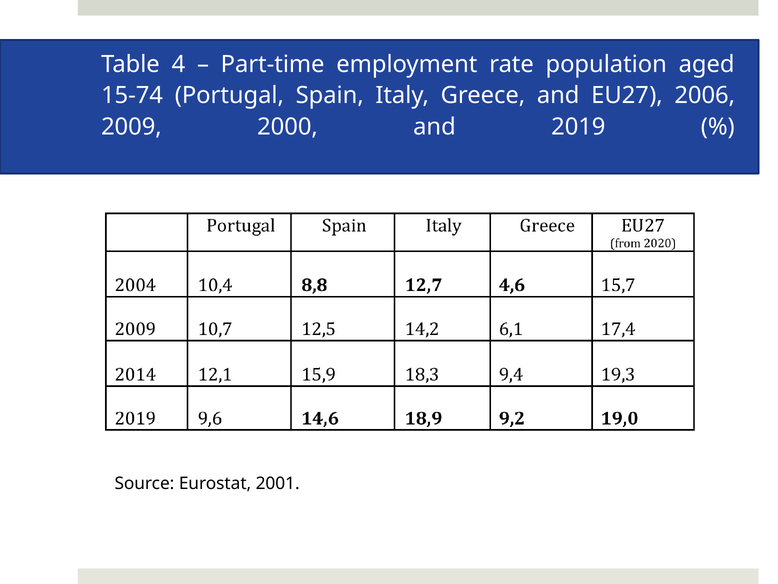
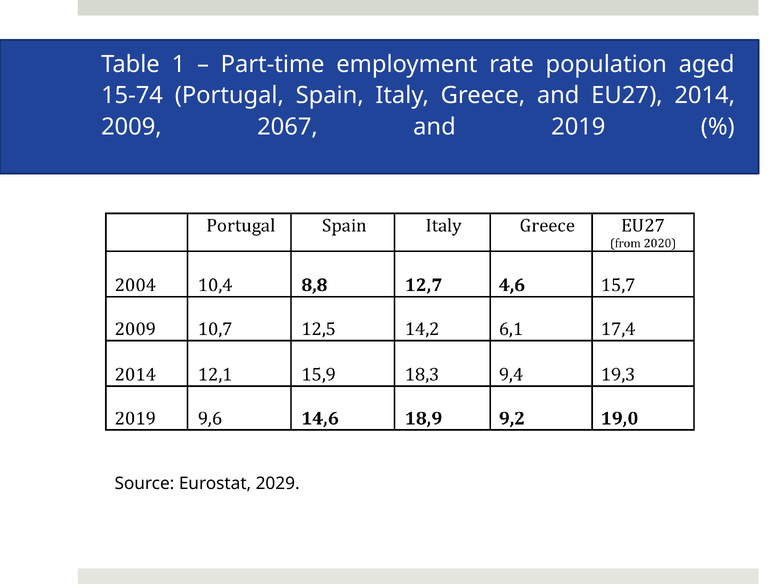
4: 4 -> 1
2006: 2006 -> 2014
2000: 2000 -> 2067
2001: 2001 -> 2029
